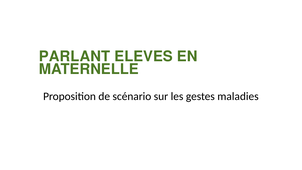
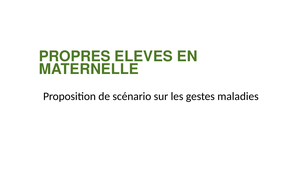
PARLANT: PARLANT -> PROPRES
